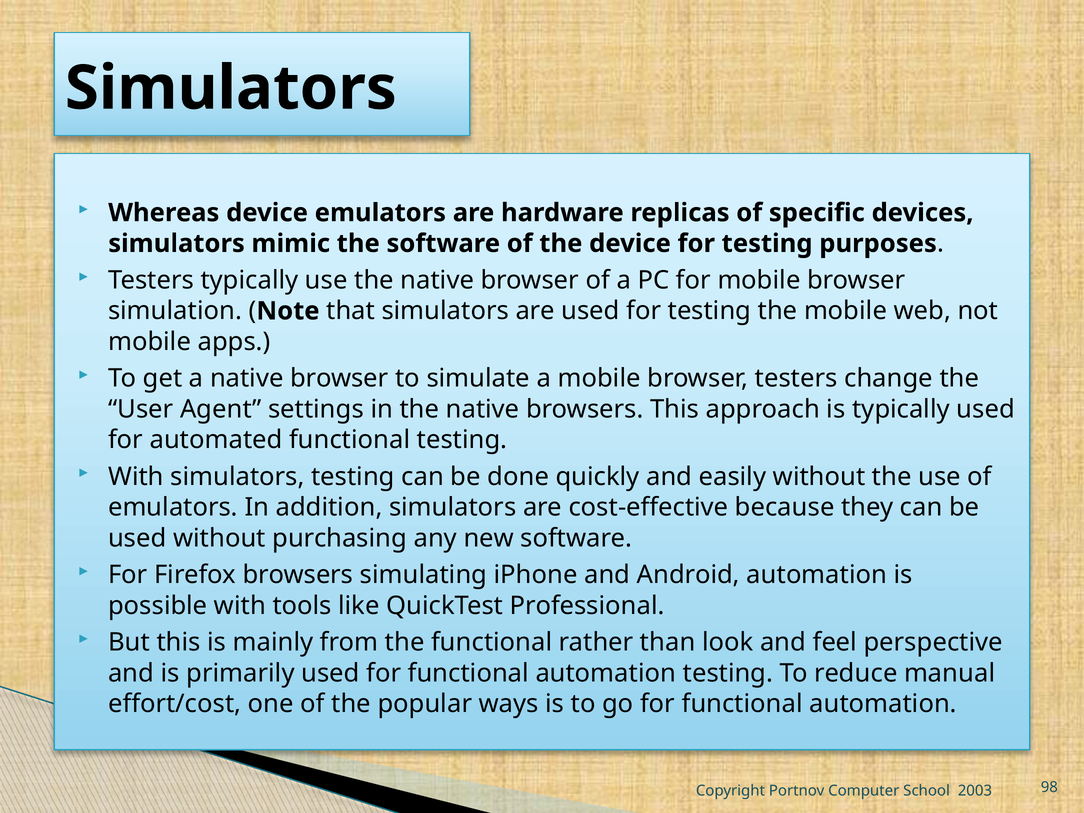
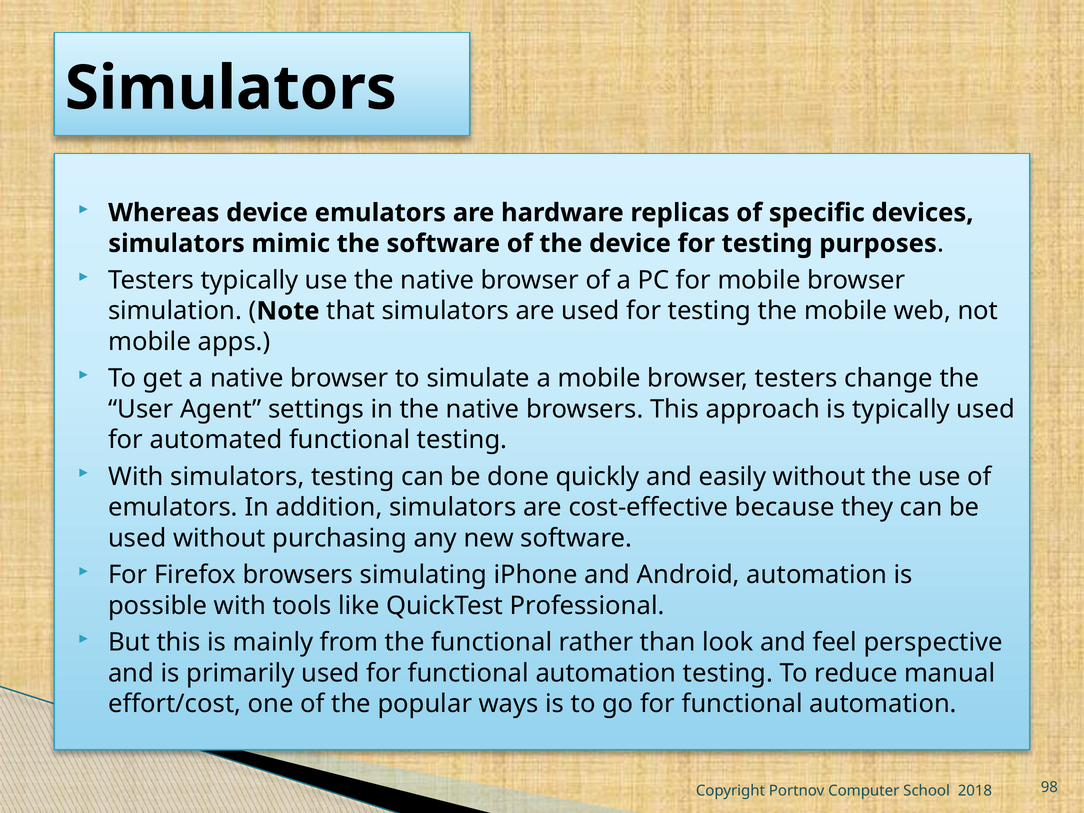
2003: 2003 -> 2018
